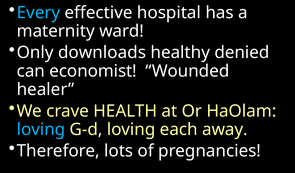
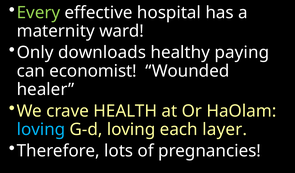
Every colour: light blue -> light green
denied: denied -> paying
away: away -> layer
